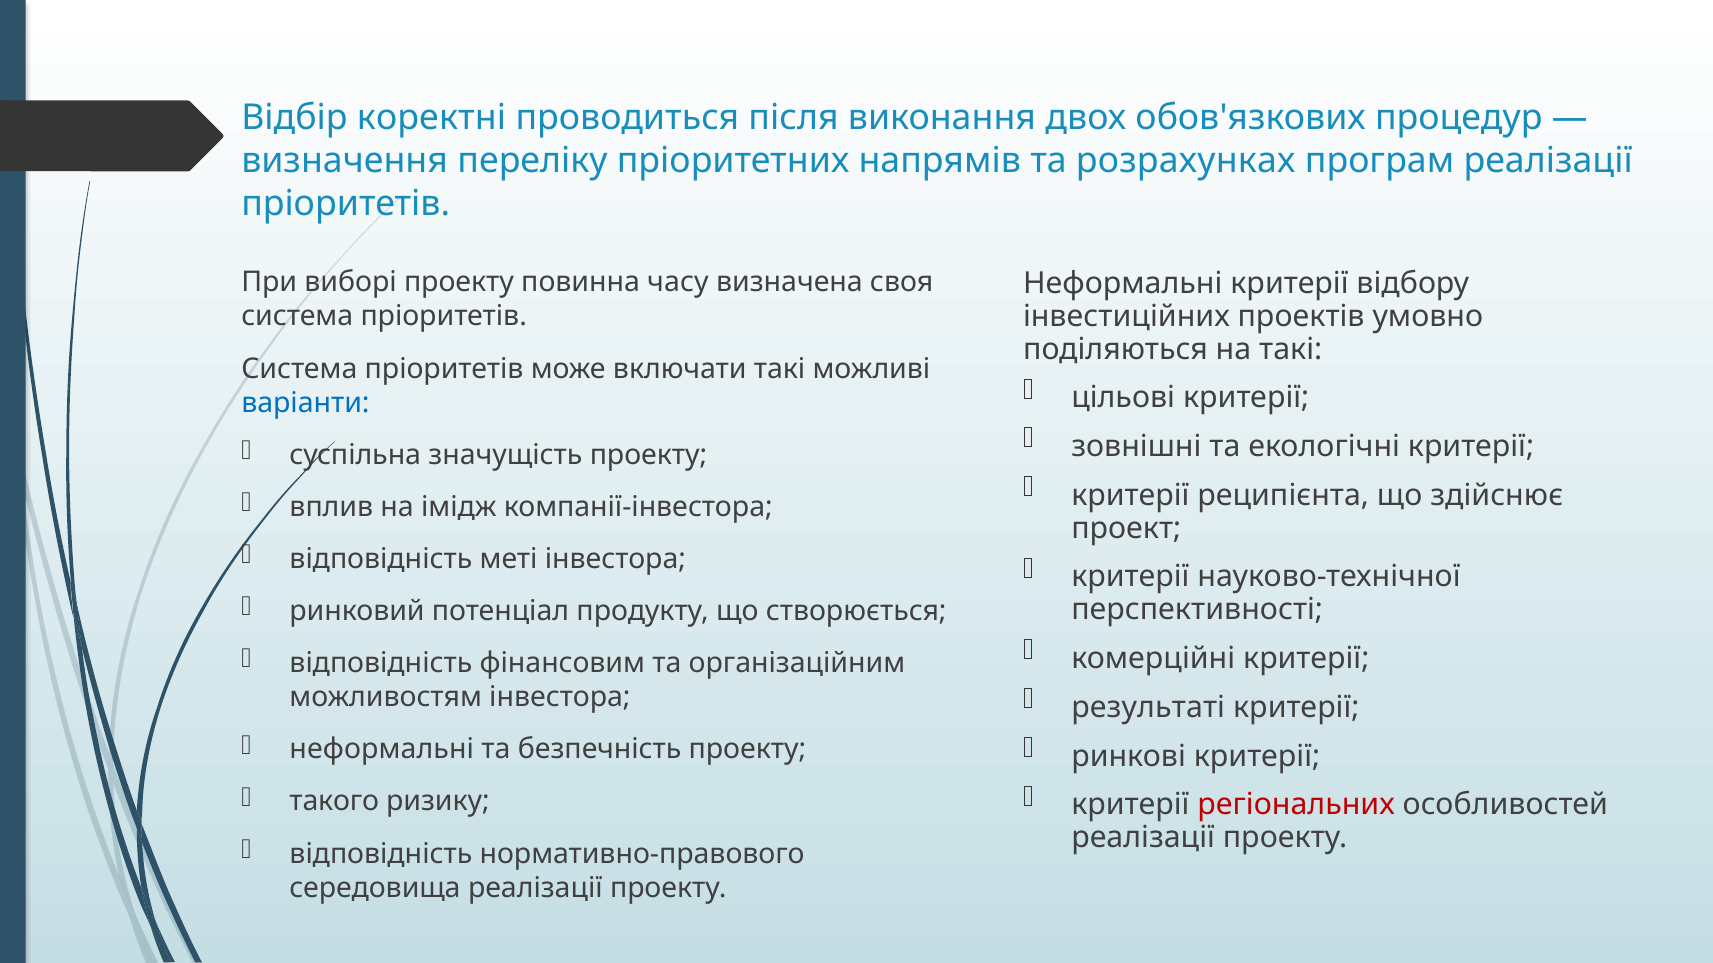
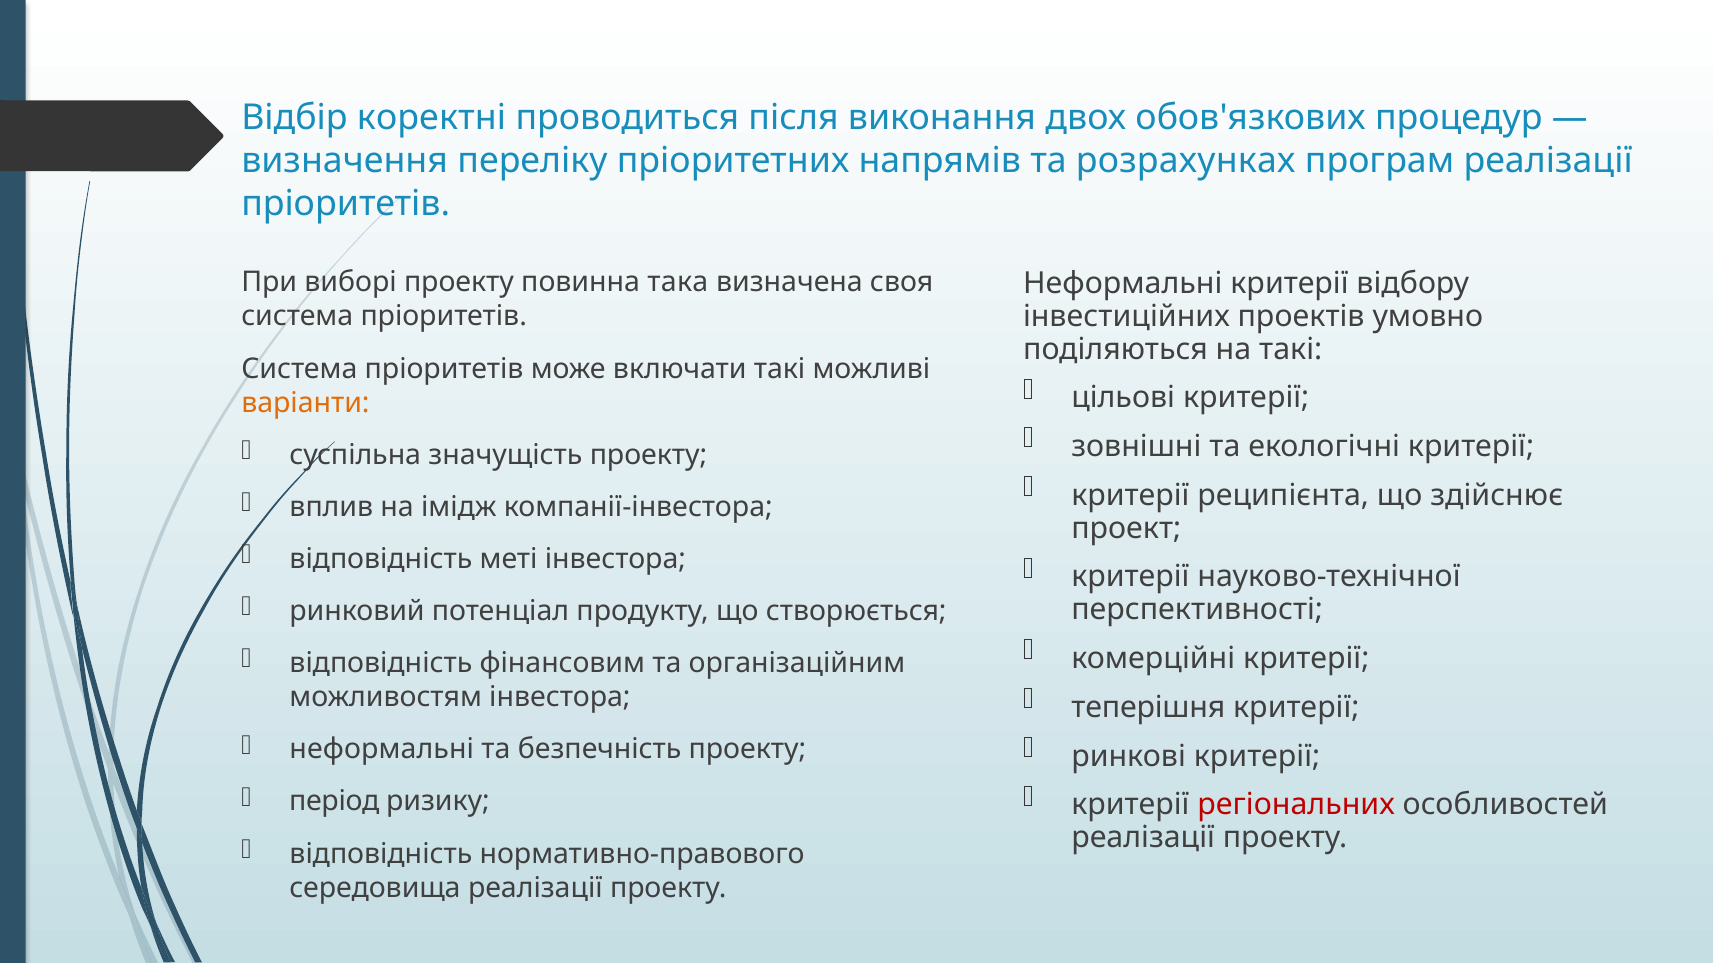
часу: часу -> така
варіанти colour: blue -> orange
результаті: результаті -> теперішня
такого: такого -> період
